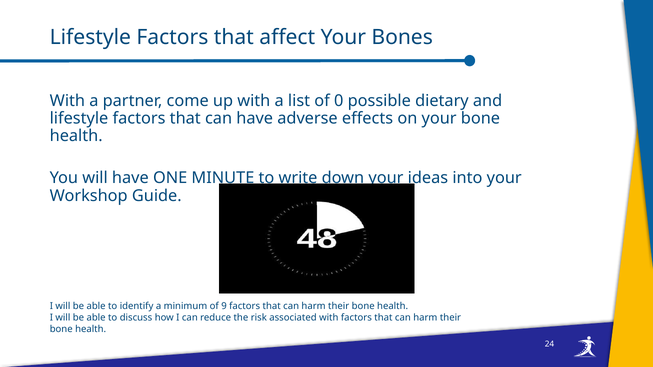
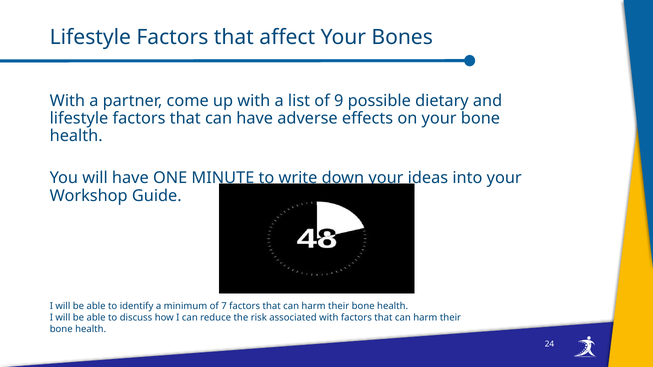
0: 0 -> 9
9: 9 -> 7
